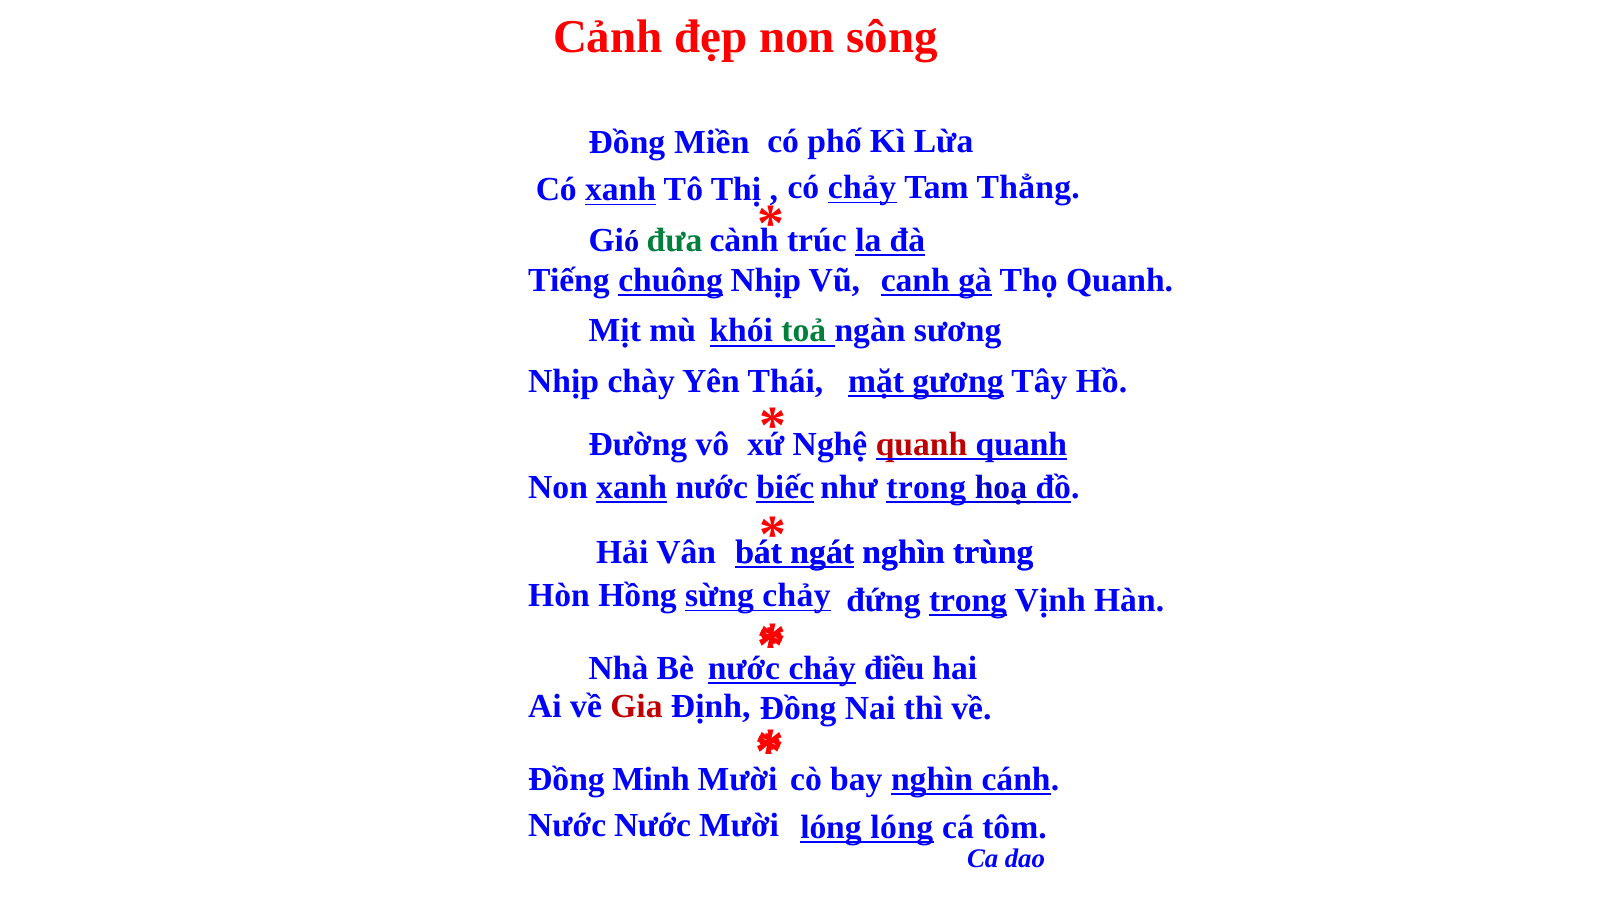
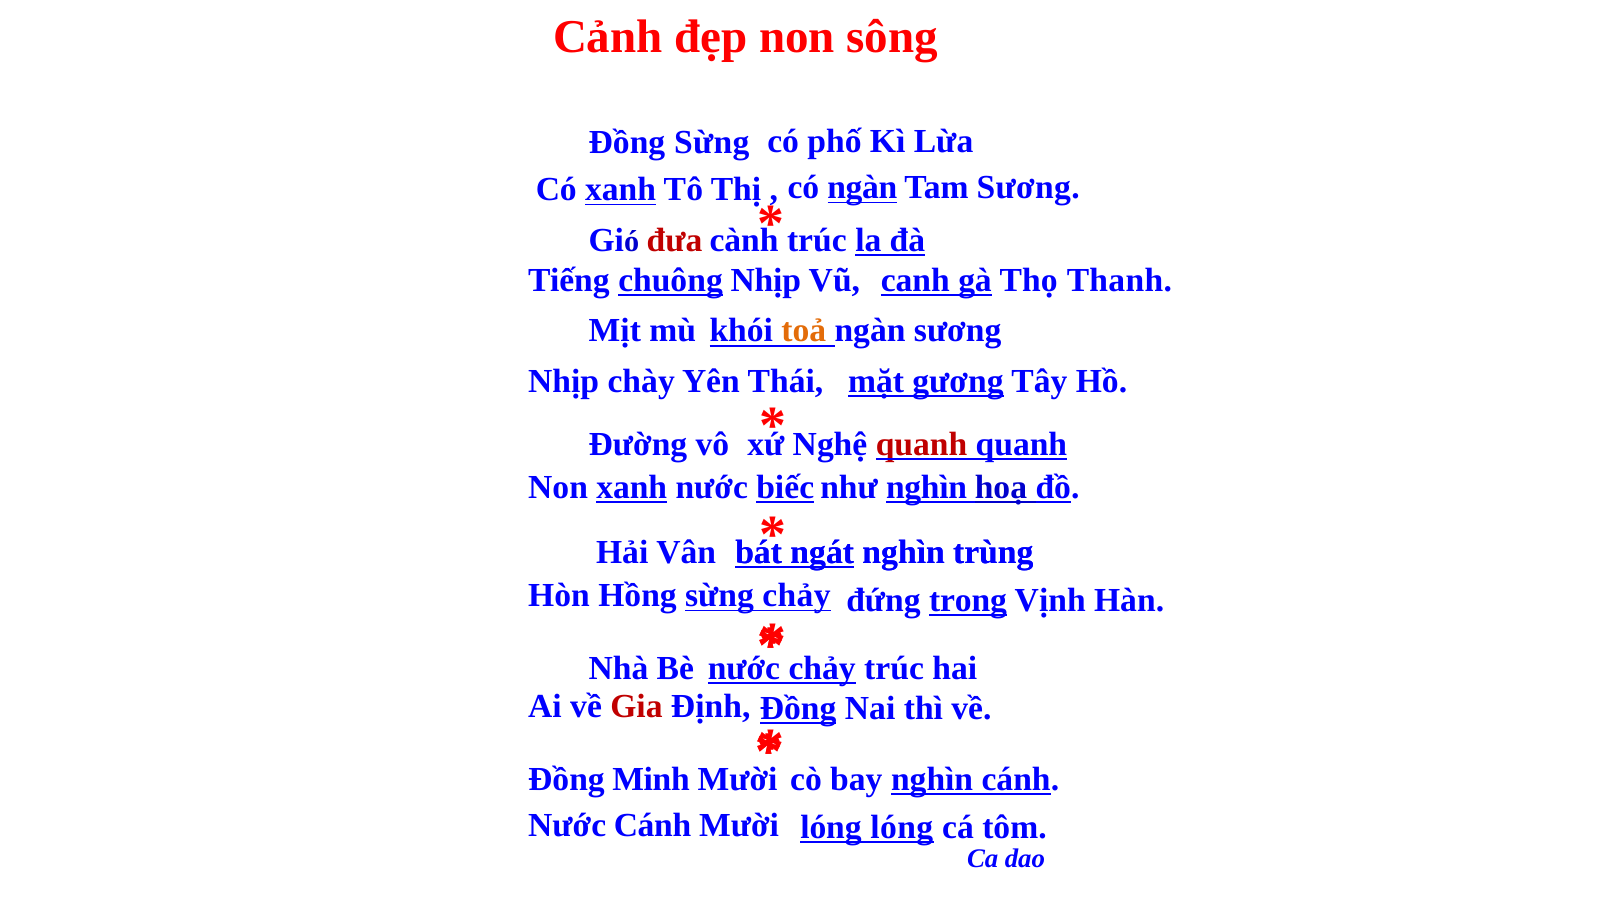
Đồng Miền: Miền -> Sừng
có chảy: chảy -> ngàn
Tam Thẳng: Thẳng -> Sương
đưa colour: green -> red
Thọ Quanh: Quanh -> Thanh
toả colour: green -> orange
trong at (926, 487): trong -> nghìn
chảy điều: điều -> trúc
Đồng at (798, 709) underline: none -> present
Nước Nước: Nước -> Cánh
